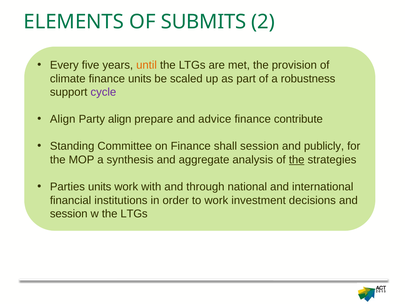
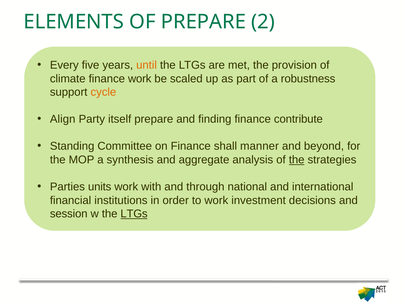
OF SUBMITS: SUBMITS -> PREPARE
finance units: units -> work
cycle colour: purple -> orange
Party align: align -> itself
advice: advice -> finding
shall session: session -> manner
publicly: publicly -> beyond
LTGs at (134, 214) underline: none -> present
